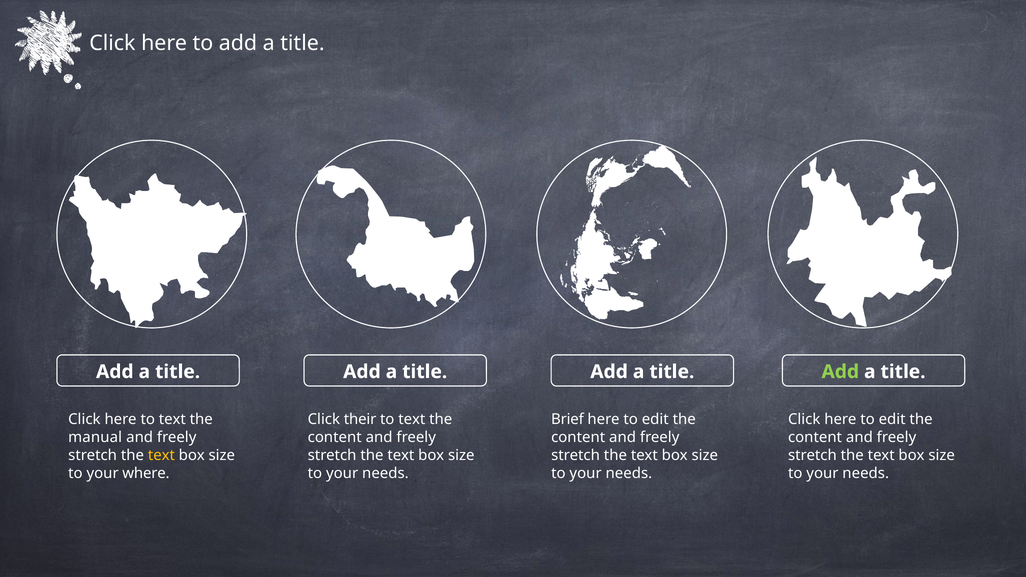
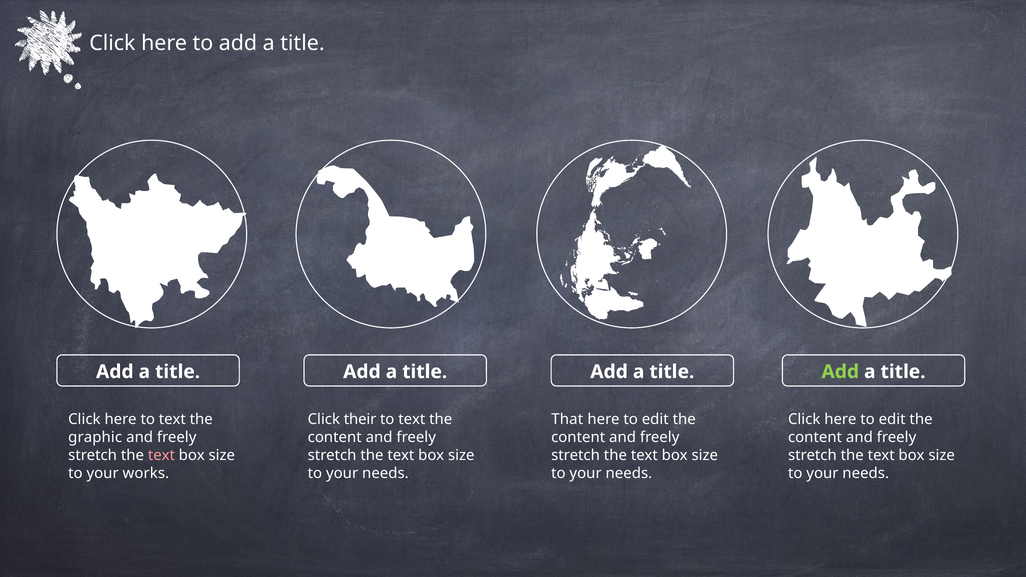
Brief: Brief -> That
manual: manual -> graphic
text at (161, 455) colour: yellow -> pink
where: where -> works
